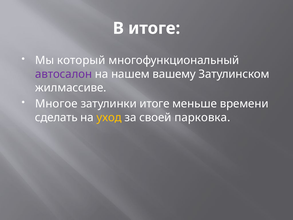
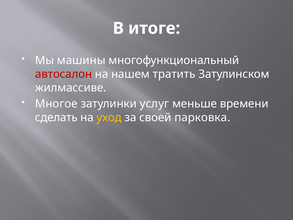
который: который -> машины
автосалон colour: purple -> red
вашему: вашему -> тратить
затулинки итоге: итоге -> услуг
